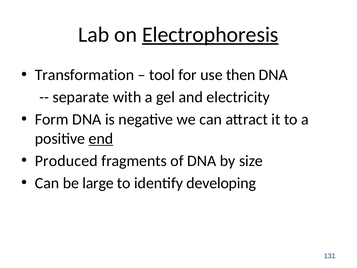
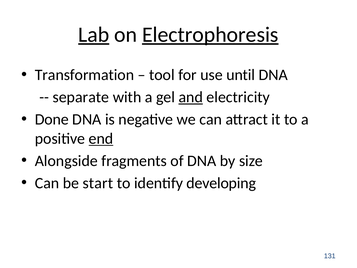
Lab underline: none -> present
then: then -> until
and underline: none -> present
Form: Form -> Done
Produced: Produced -> Alongside
large: large -> start
